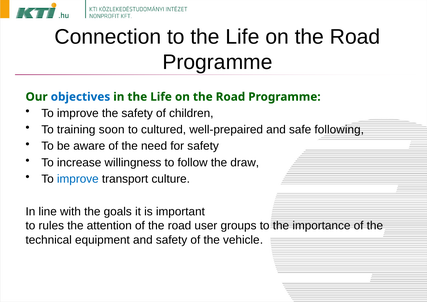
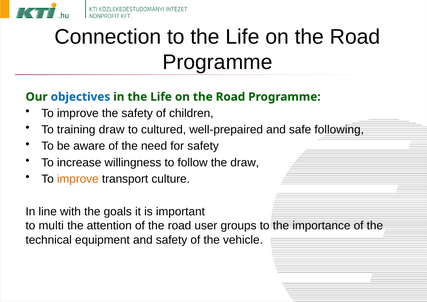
training soon: soon -> draw
improve at (78, 179) colour: blue -> orange
rules: rules -> multi
